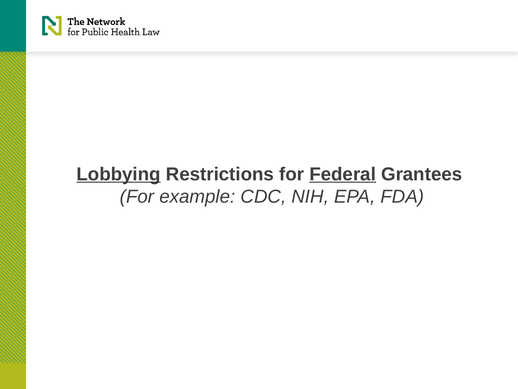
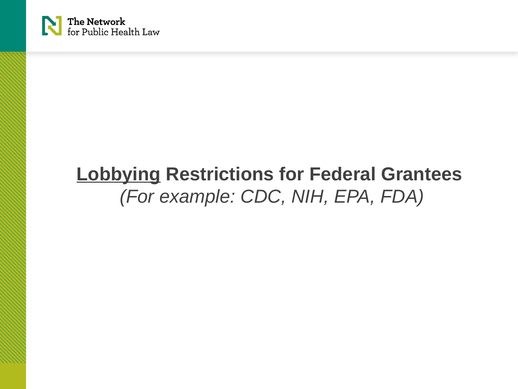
Federal underline: present -> none
